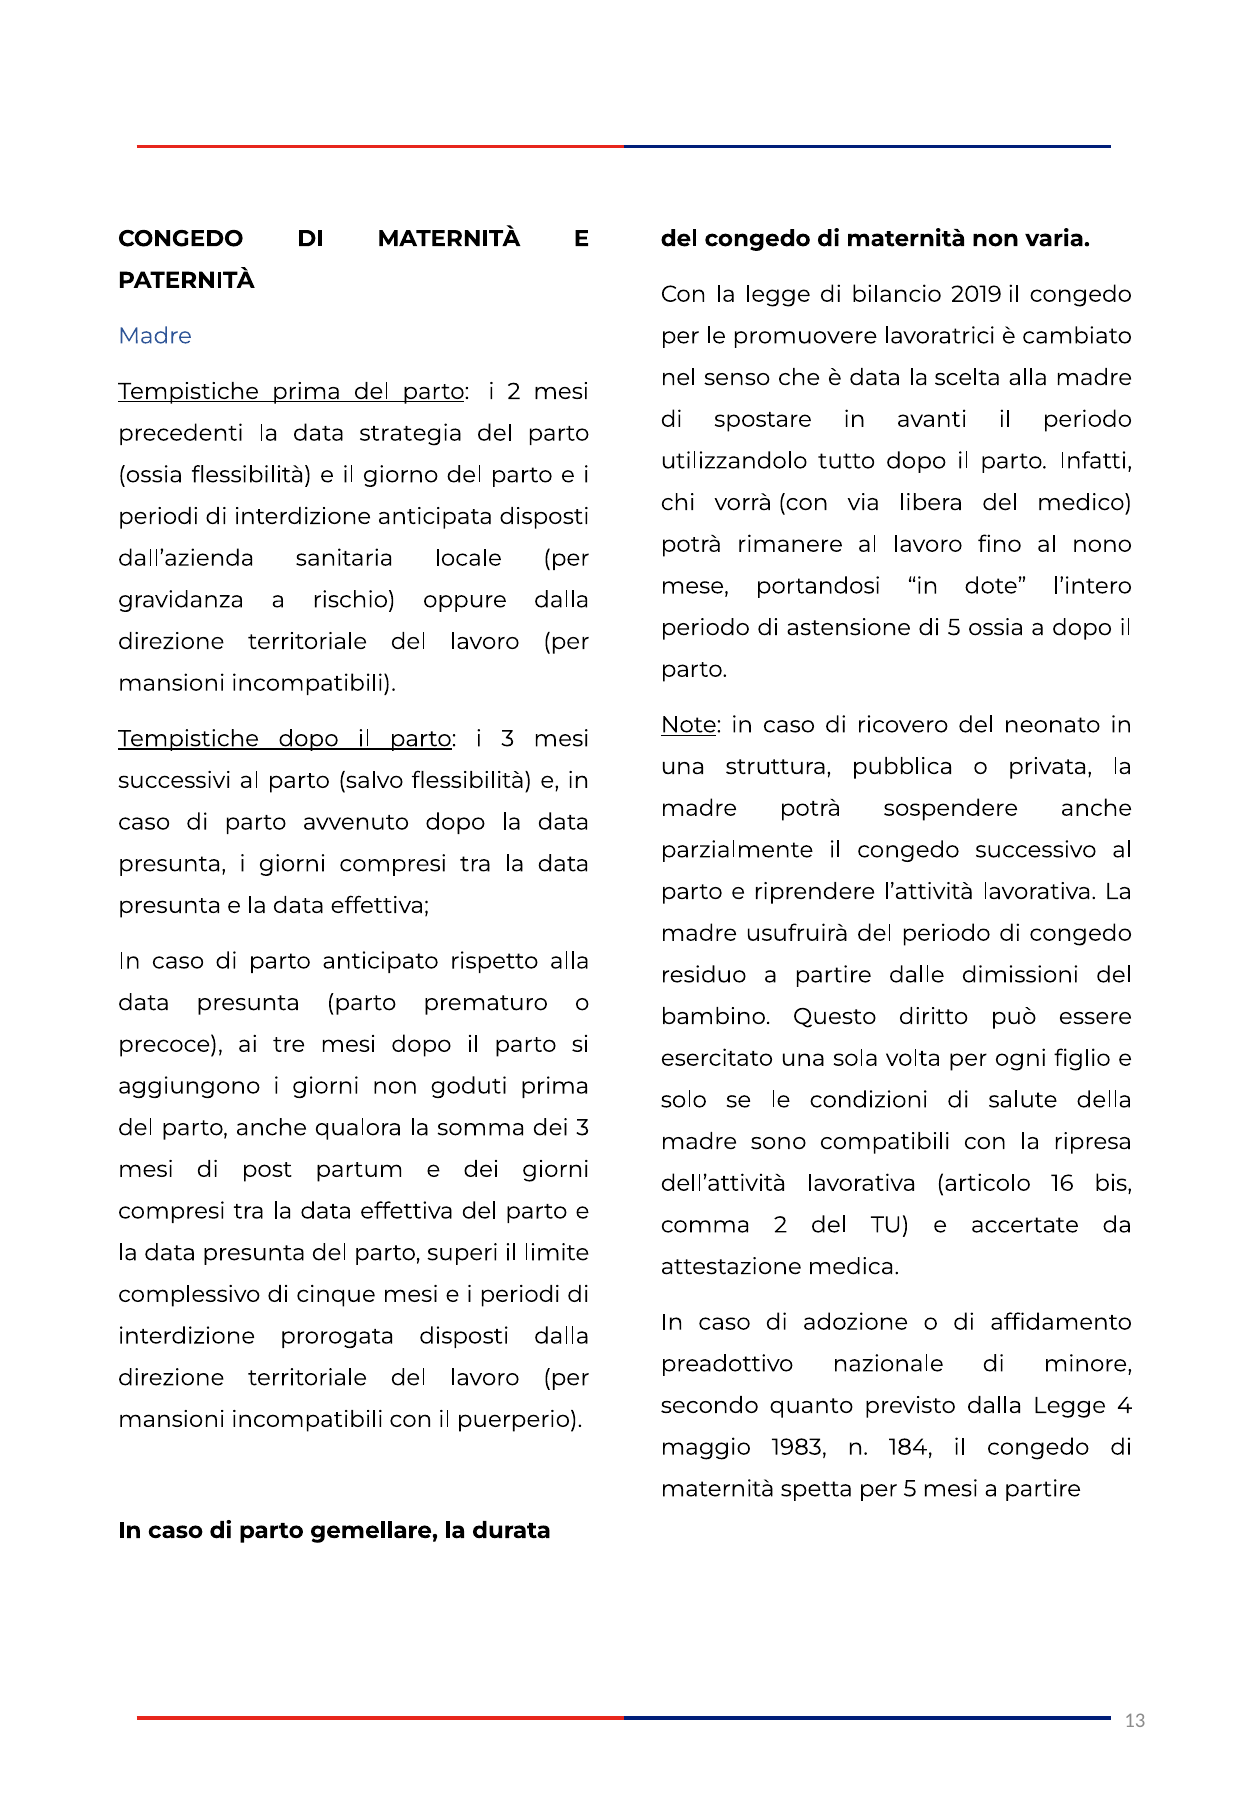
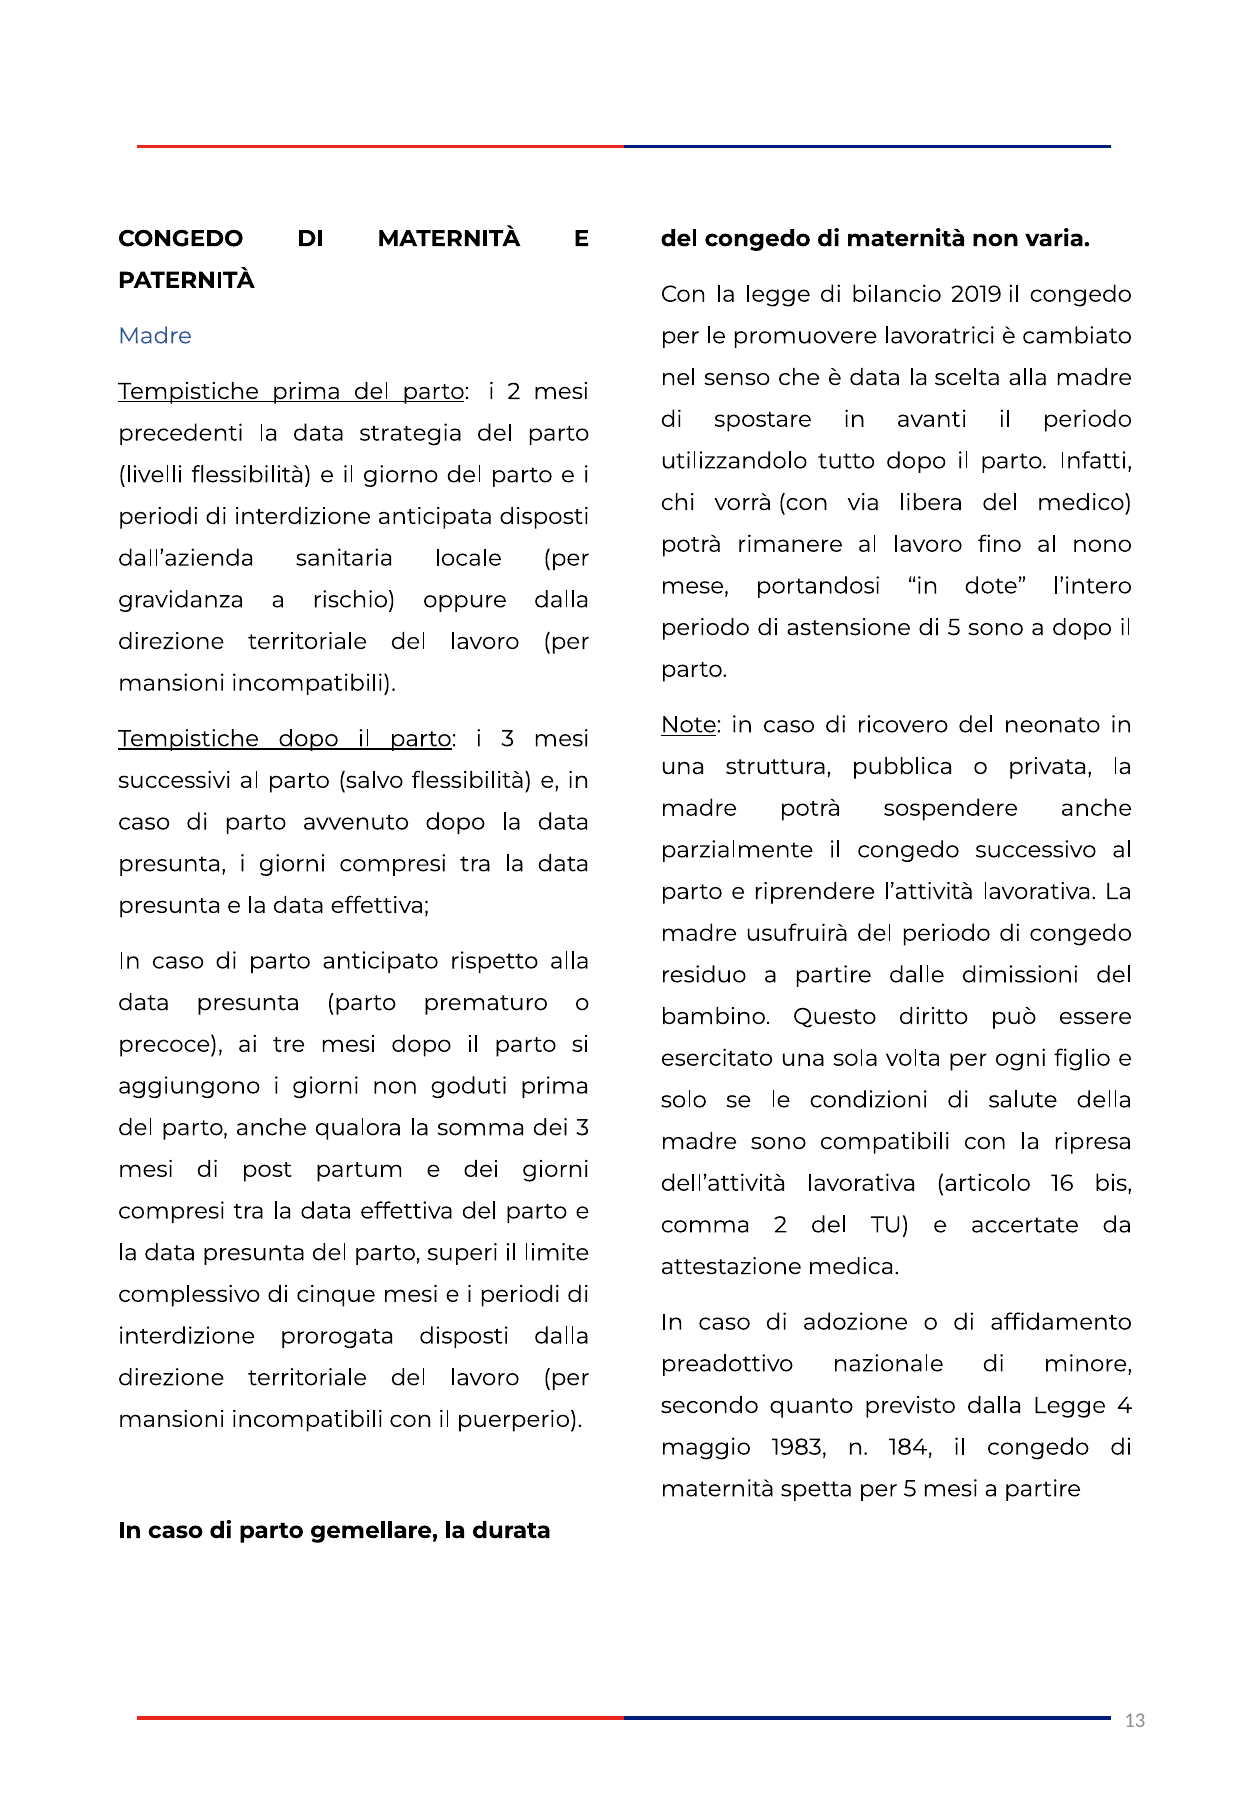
ossia at (150, 475): ossia -> livelli
5 ossia: ossia -> sono
